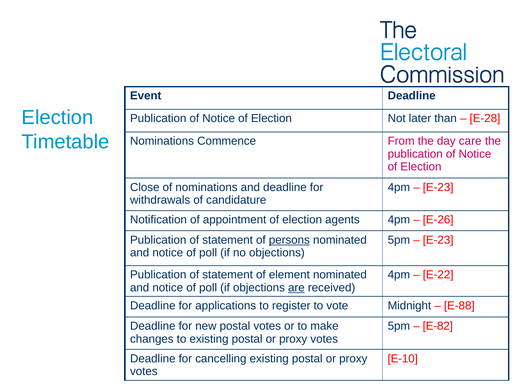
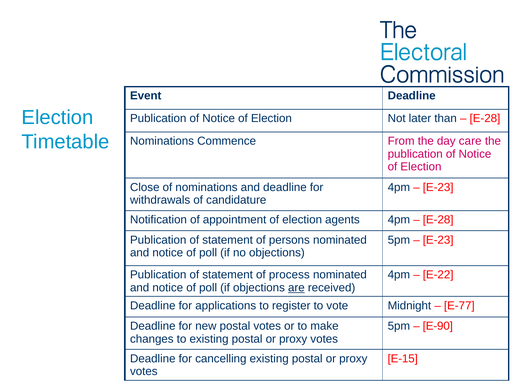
E-26 at (438, 220): E-26 -> E-28
persons underline: present -> none
element: element -> process
E-88: E-88 -> E-77
E-82: E-82 -> E-90
E-10: E-10 -> E-15
